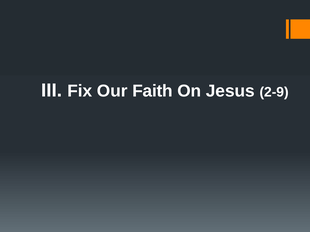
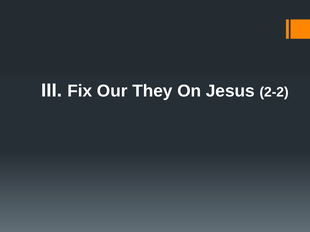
Faith: Faith -> They
2-9: 2-9 -> 2-2
